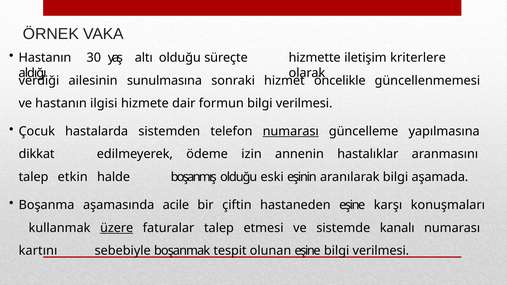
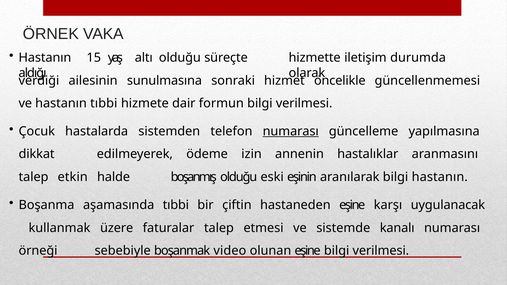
30: 30 -> 15
kriterlere: kriterlere -> durumda
hastanın ilgisi: ilgisi -> tıbbi
bilgi aşamada: aşamada -> hastanın
aşamasında acile: acile -> tıbbi
konuşmaları: konuşmaları -> uygulanacak
üzere underline: present -> none
kartını: kartını -> örneği
tespit: tespit -> video
